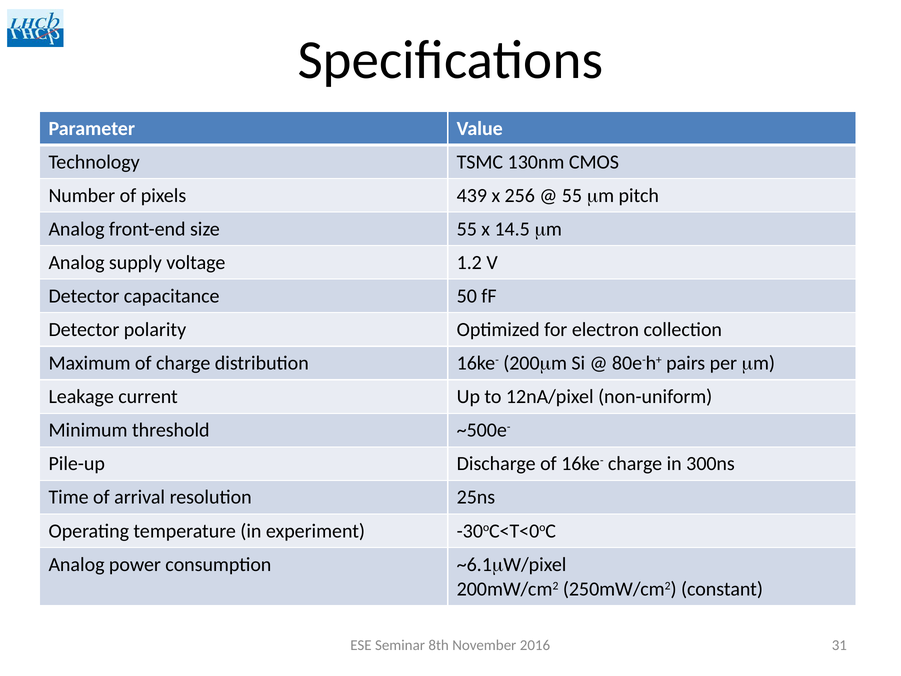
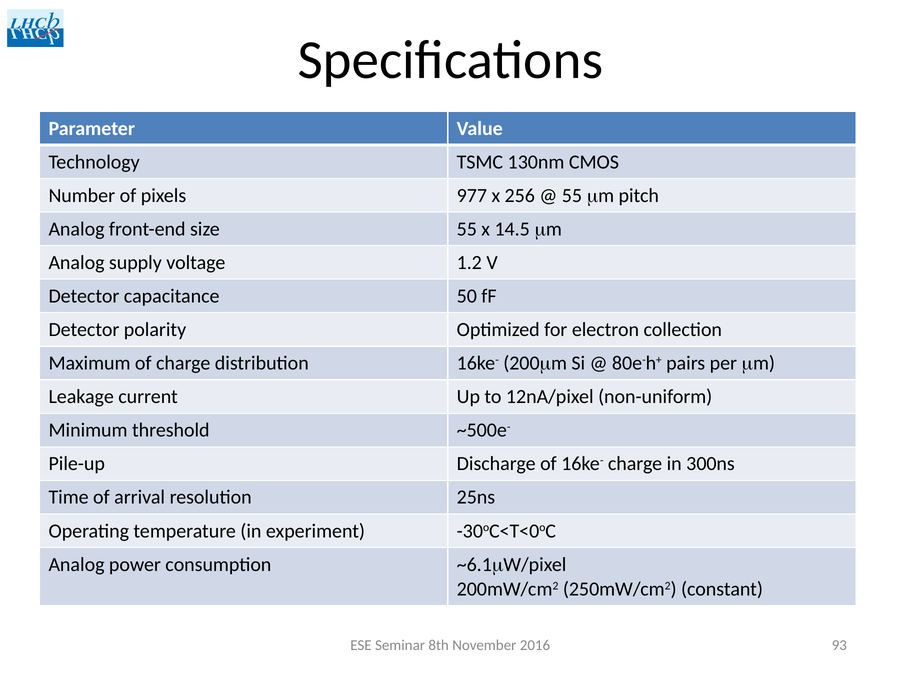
439: 439 -> 977
31: 31 -> 93
